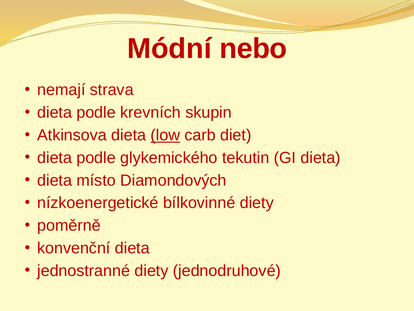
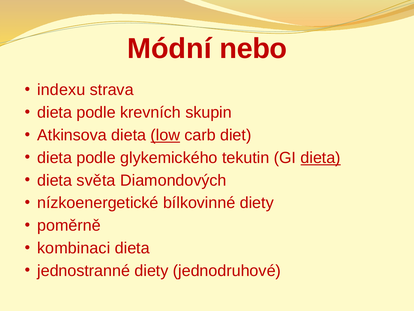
nemají: nemají -> indexu
dieta at (321, 158) underline: none -> present
místo: místo -> světa
konvenční: konvenční -> kombinaci
